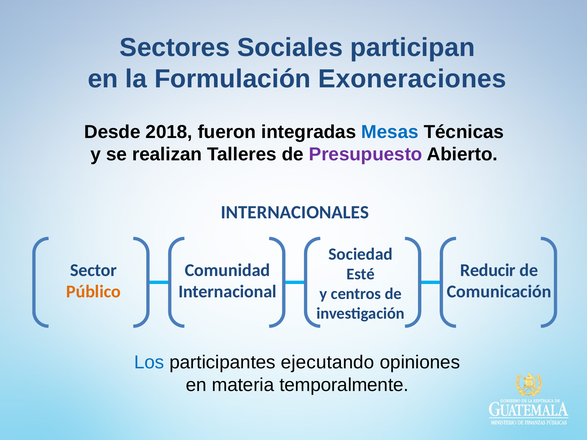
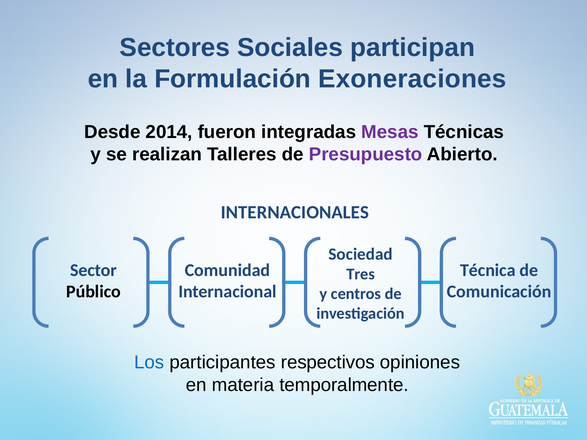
2018: 2018 -> 2014
Mesas colour: blue -> purple
Reducir: Reducir -> Técnica
Esté: Esté -> Tres
Público colour: orange -> black
ejecutando: ejecutando -> respectivos
